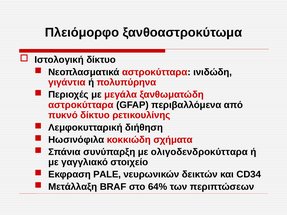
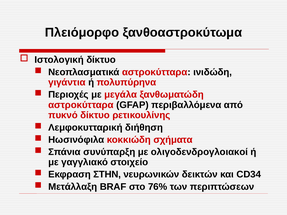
ολιγοδενδροκύτταρα: ολιγοδενδροκύτταρα -> ολιγοδενδρογλοιακοί
PALE: PALE -> ΣΤΗΝ
64%: 64% -> 76%
